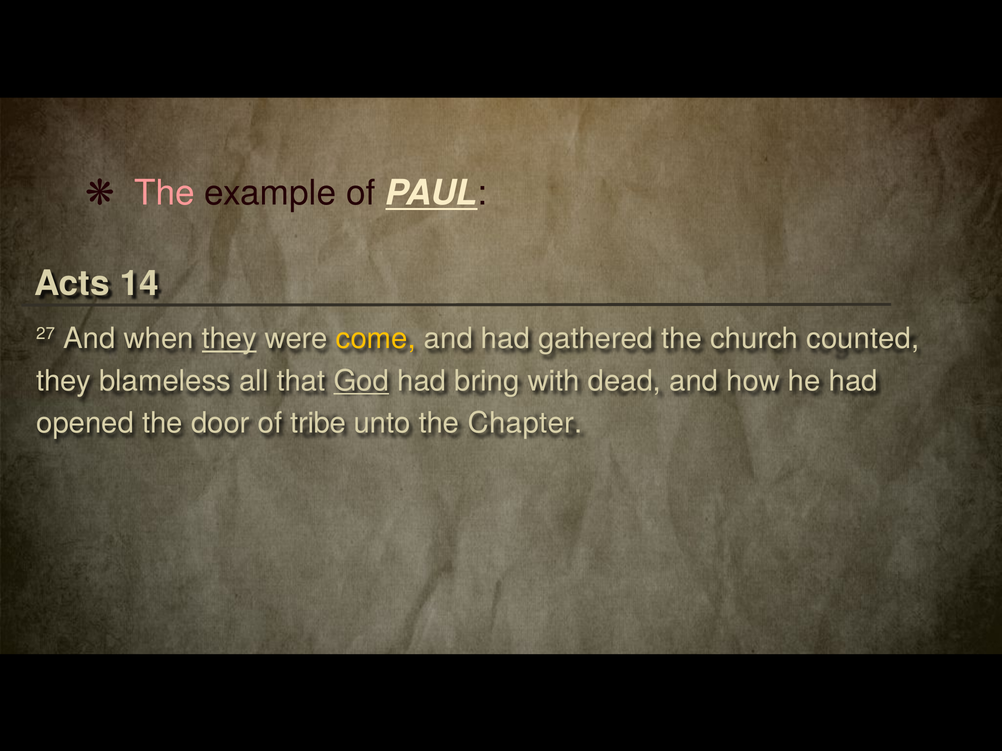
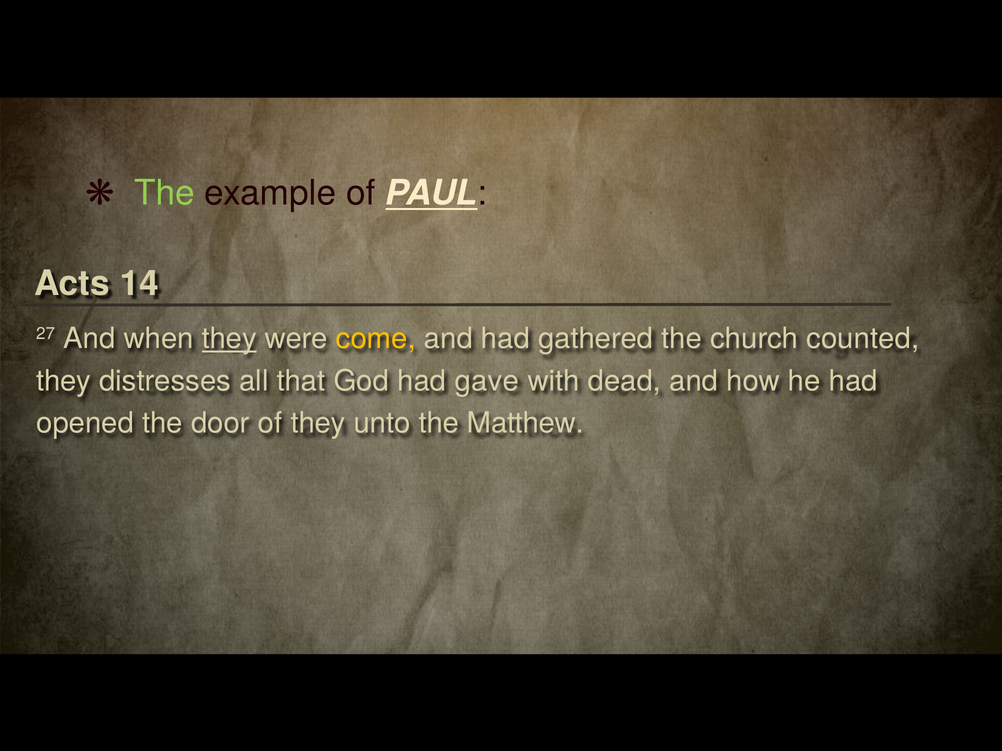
The at (164, 193) colour: pink -> light green
blameless: blameless -> distresses
God underline: present -> none
bring: bring -> gave
of tribe: tribe -> they
Chapter: Chapter -> Matthew
